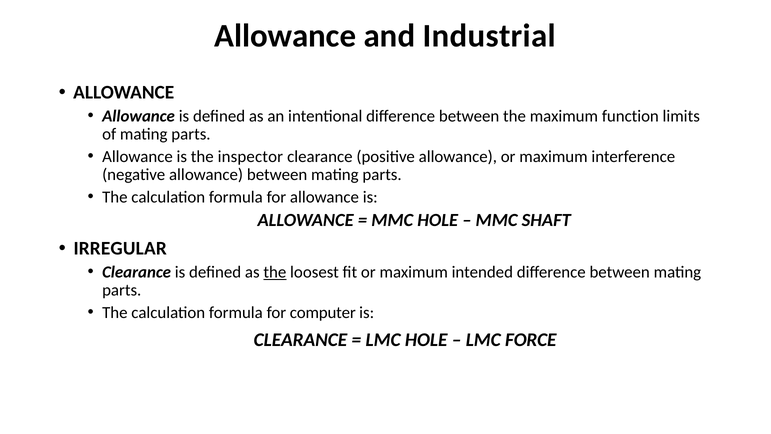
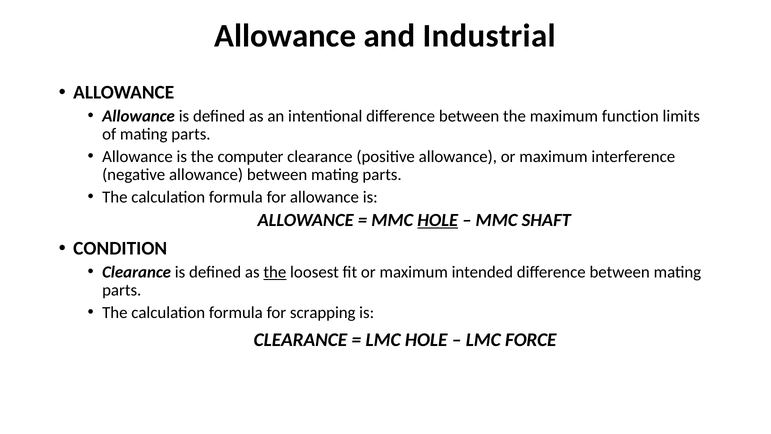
inspector: inspector -> computer
HOLE at (438, 220) underline: none -> present
IRREGULAR: IRREGULAR -> CONDITION
computer: computer -> scrapping
